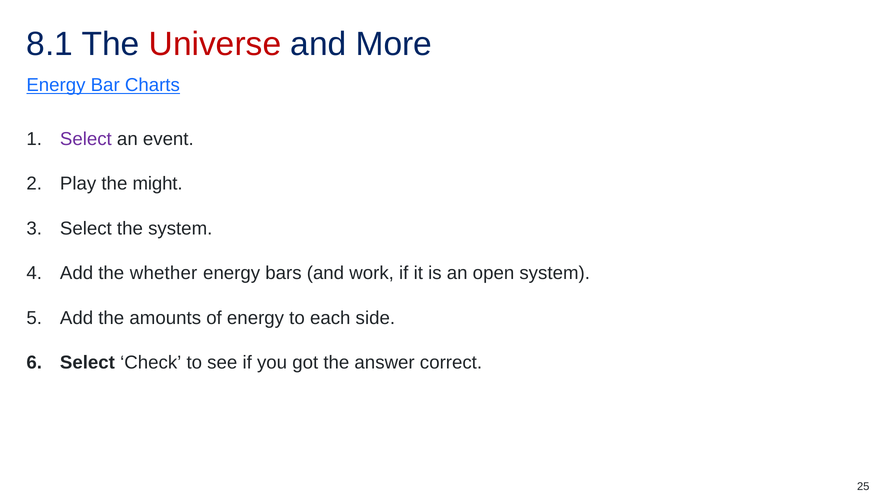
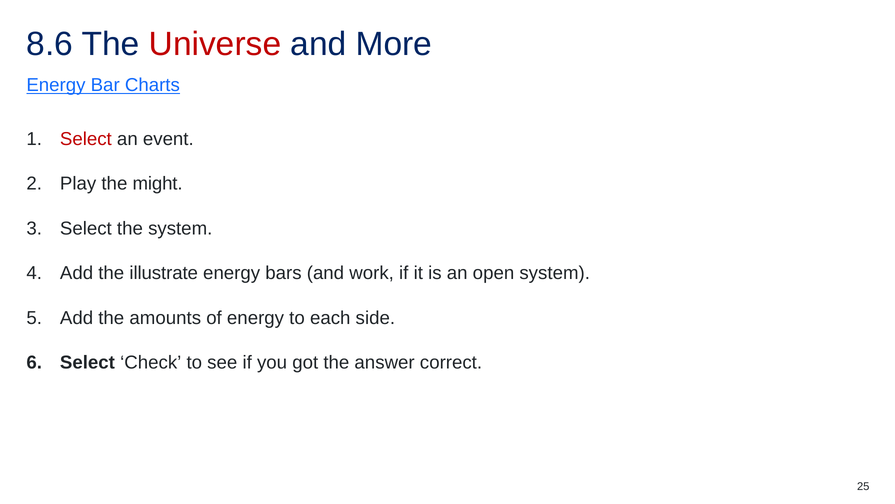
8.1: 8.1 -> 8.6
Select at (86, 139) colour: purple -> red
whether: whether -> illustrate
